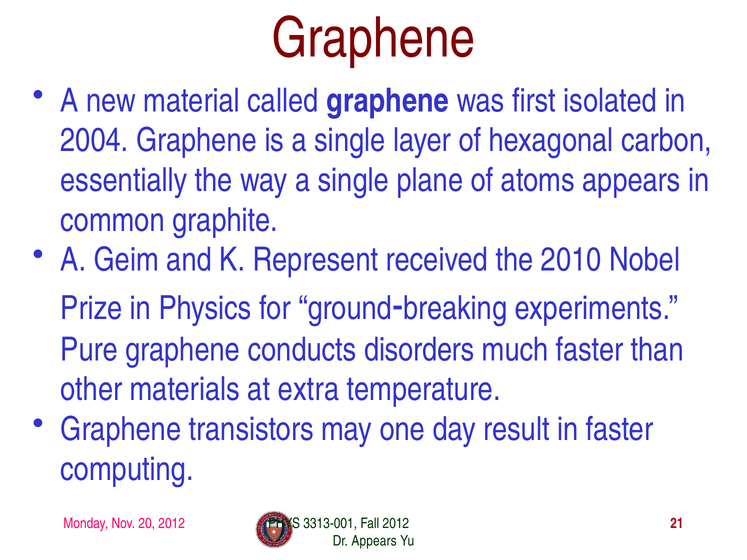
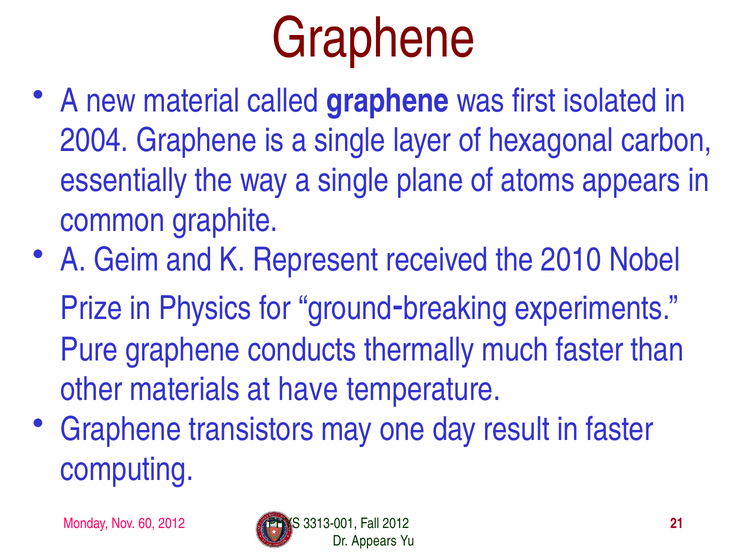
disorders: disorders -> thermally
extra: extra -> have
20: 20 -> 60
